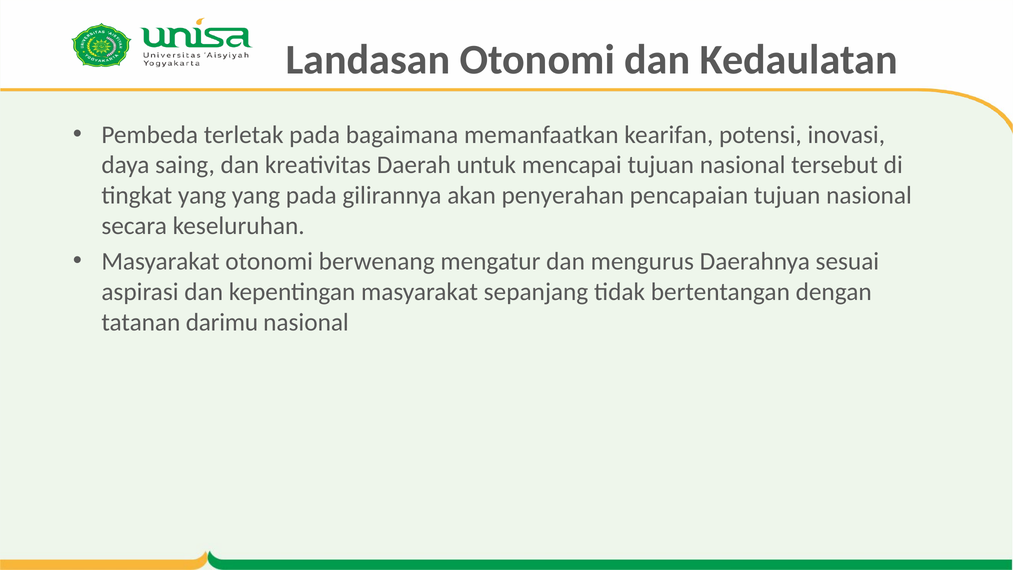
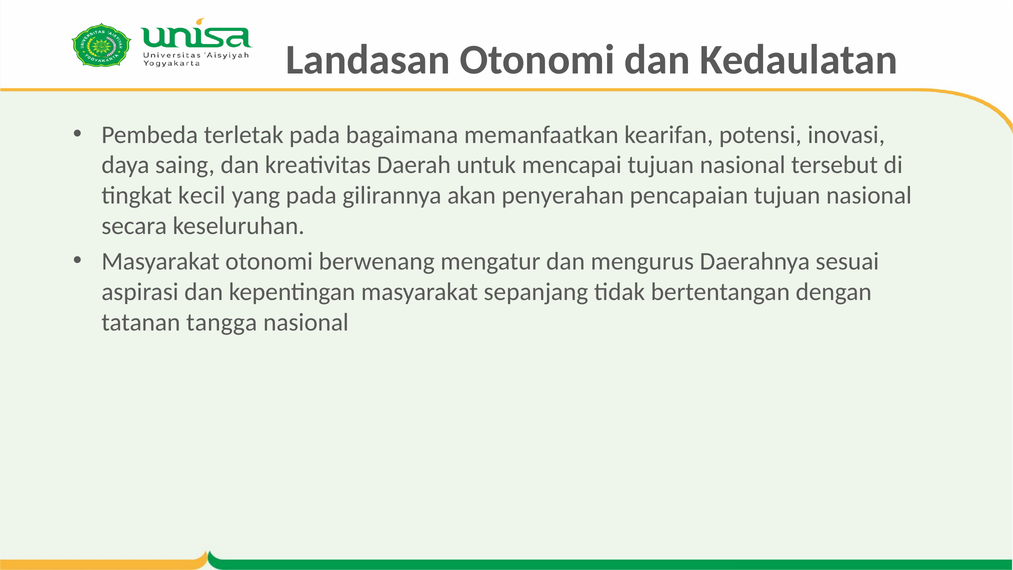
tingkat yang: yang -> kecil
darimu: darimu -> tangga
